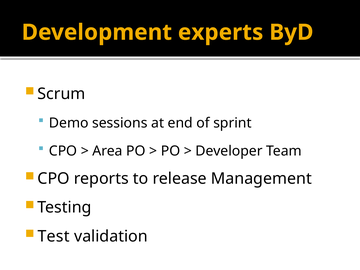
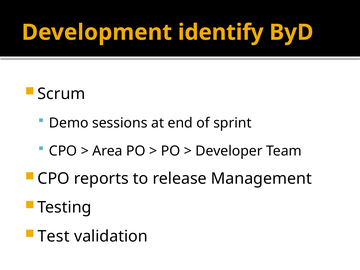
experts: experts -> identify
